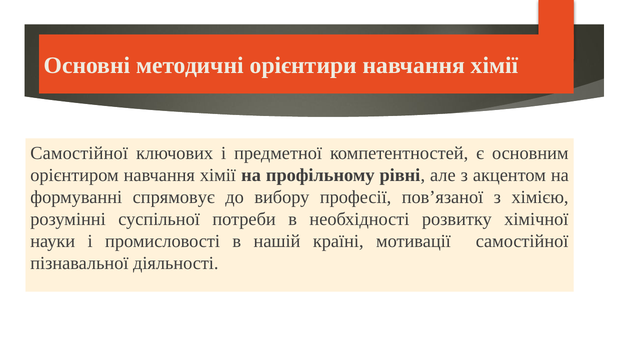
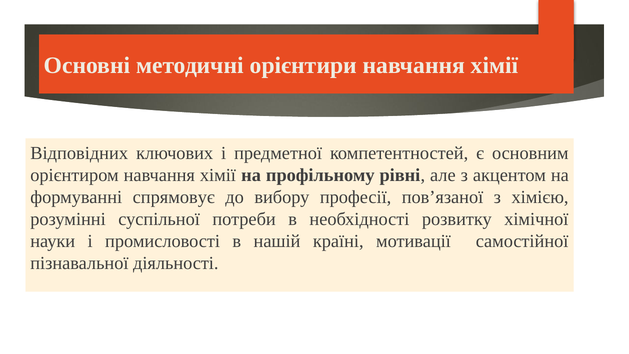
Самостійної at (79, 153): Самостійної -> Відповідних
